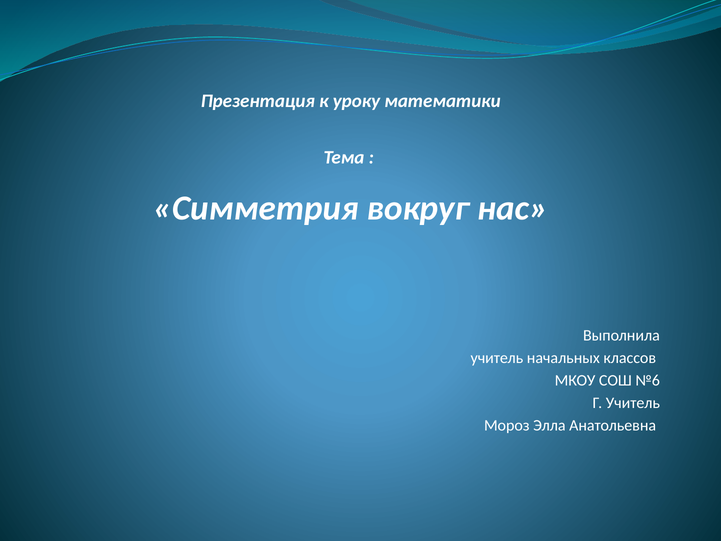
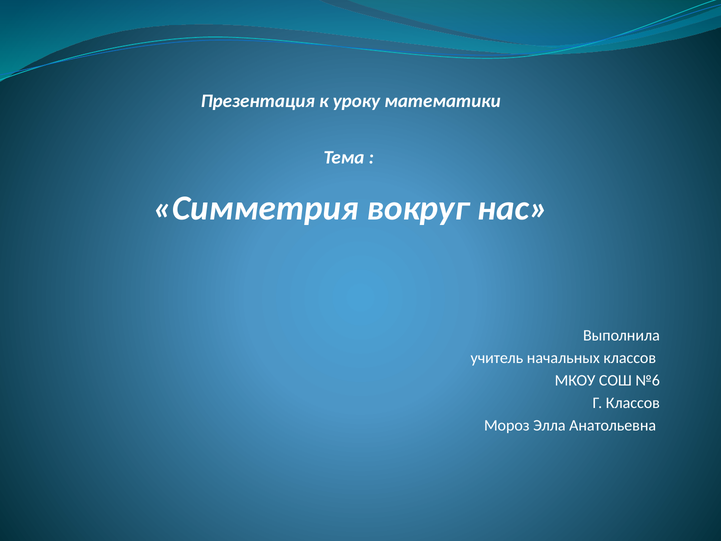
Г Учитель: Учитель -> Классов
